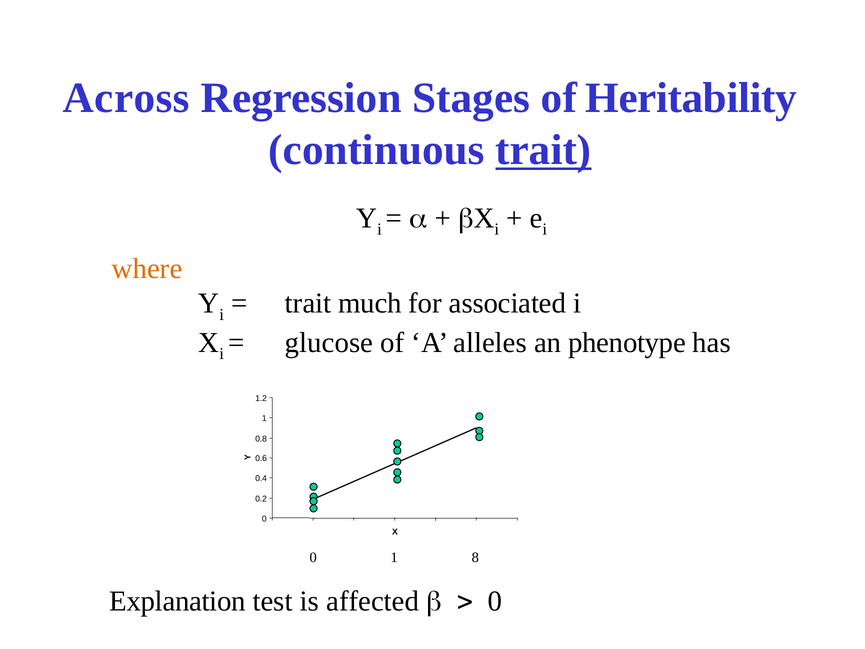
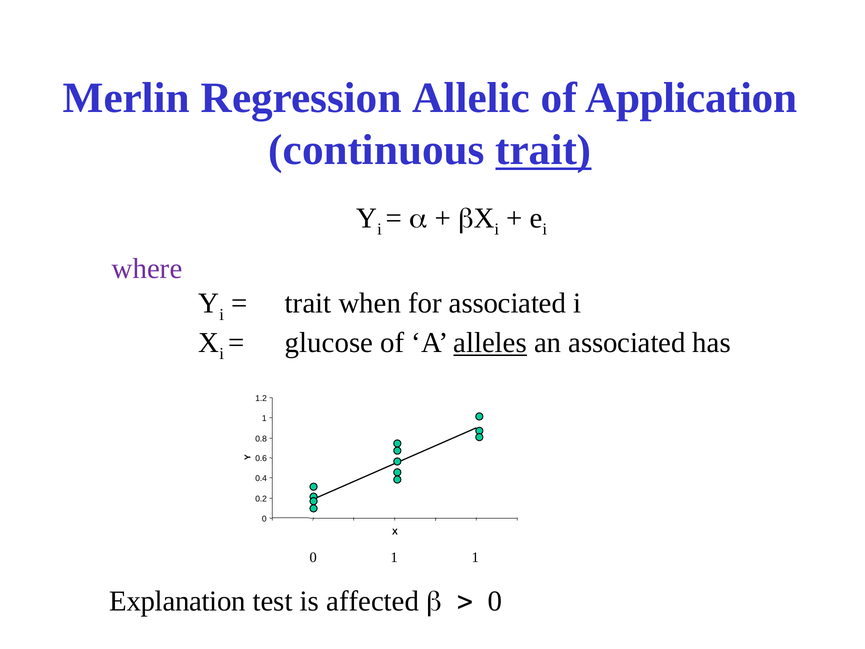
Across: Across -> Merlin
Stages: Stages -> Allelic
Heritability: Heritability -> Application
where colour: orange -> purple
much: much -> when
alleles underline: none -> present
an phenotype: phenotype -> associated
0 8: 8 -> 1
